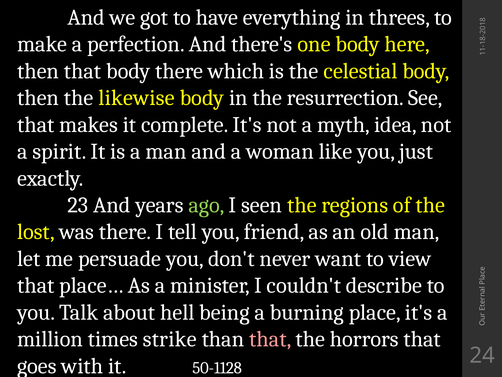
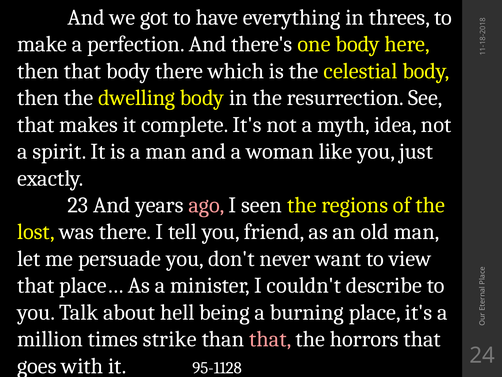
likewise: likewise -> dwelling
ago colour: light green -> pink
50-1128: 50-1128 -> 95-1128
